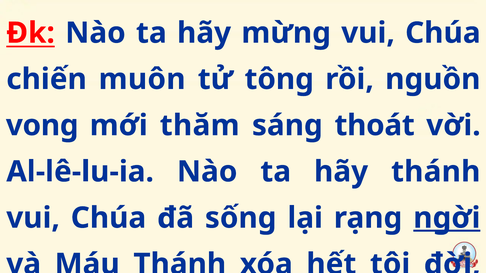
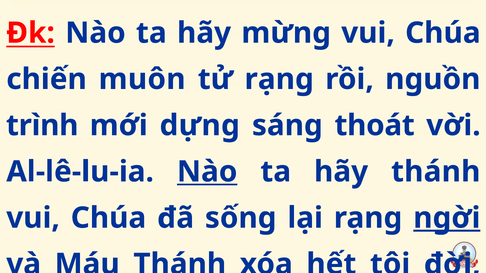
tử tông: tông -> rạng
vong: vong -> trình
thăm: thăm -> dựng
Nào at (207, 172) underline: none -> present
